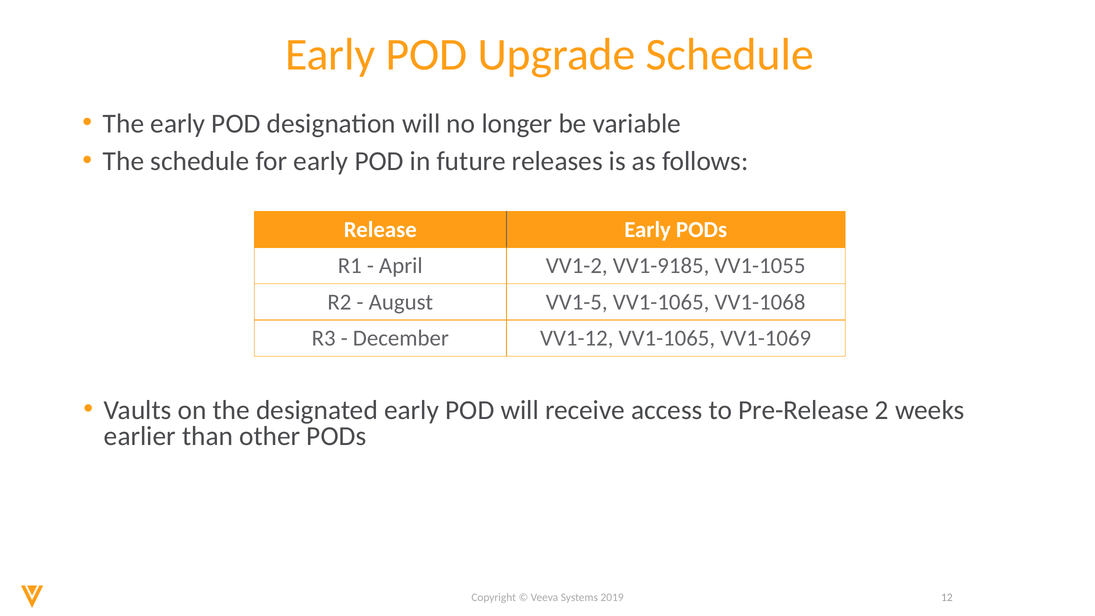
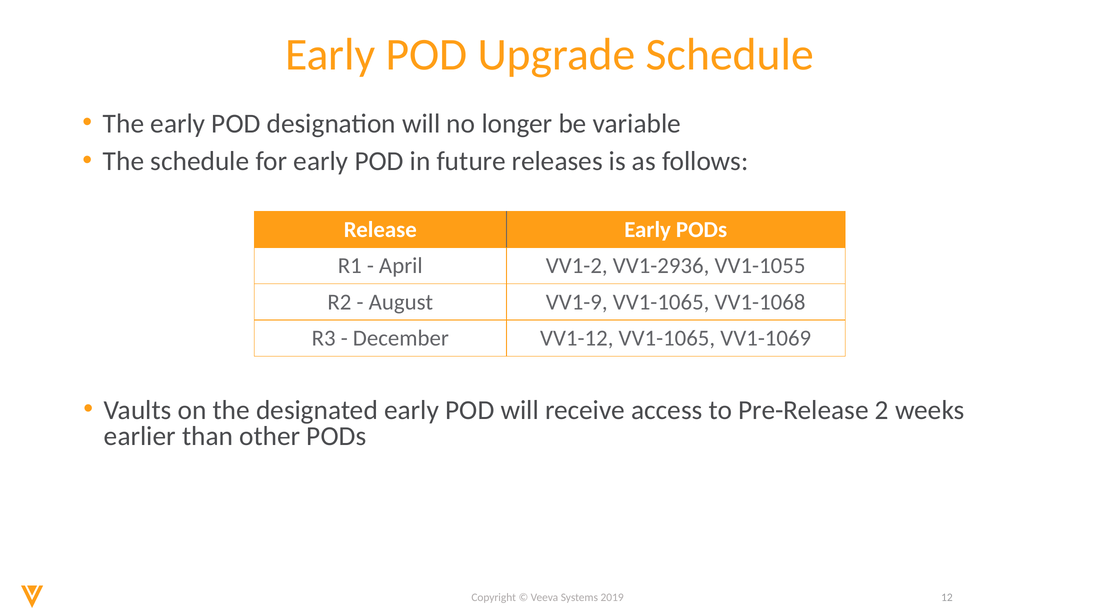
VV1-9185: VV1-9185 -> VV1-2936
VV1-5: VV1-5 -> VV1-9
